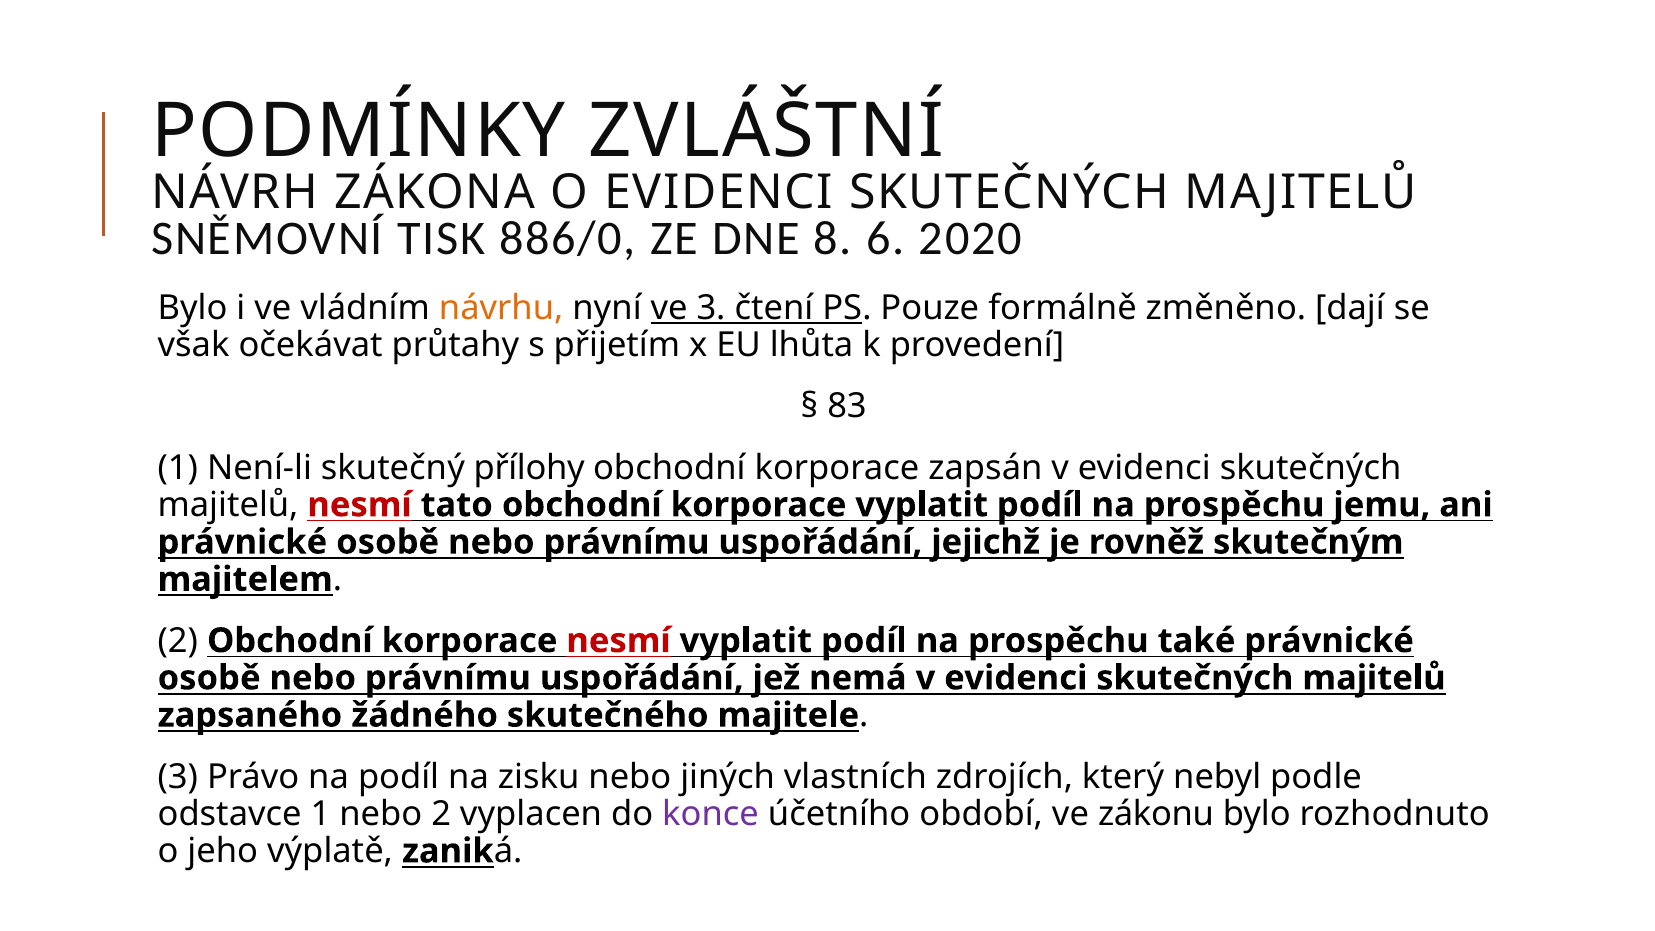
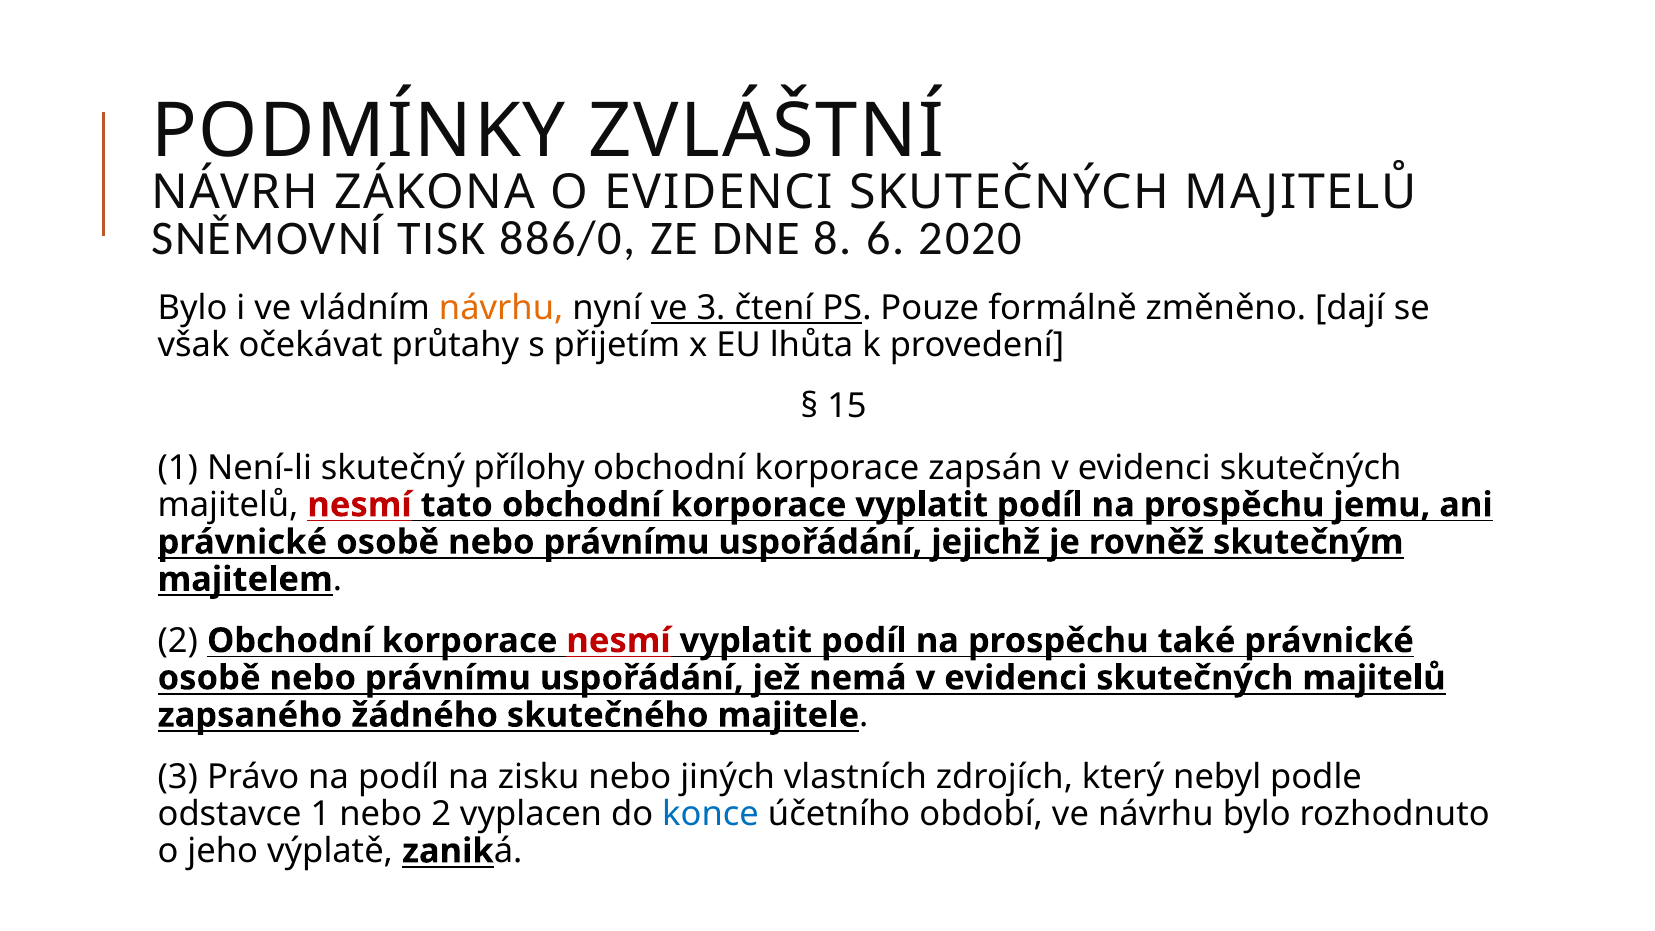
83: 83 -> 15
konce colour: purple -> blue
ve zákonu: zákonu -> návrhu
